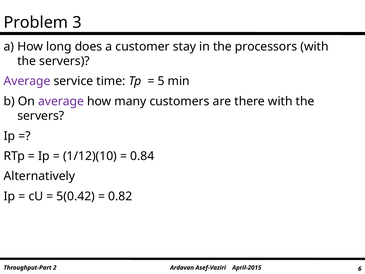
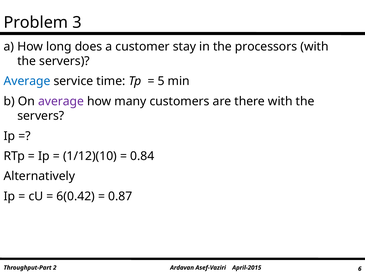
Average at (27, 81) colour: purple -> blue
5(0.42: 5(0.42 -> 6(0.42
0.82: 0.82 -> 0.87
